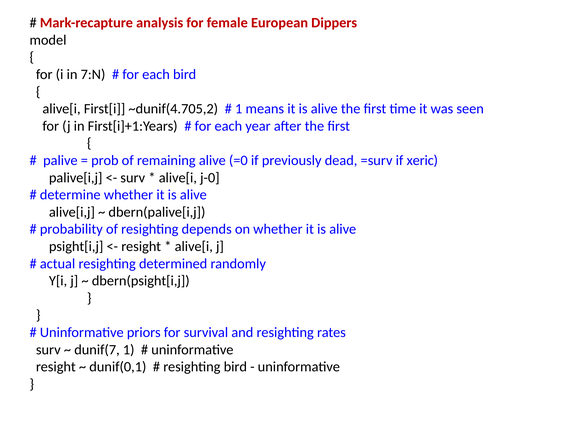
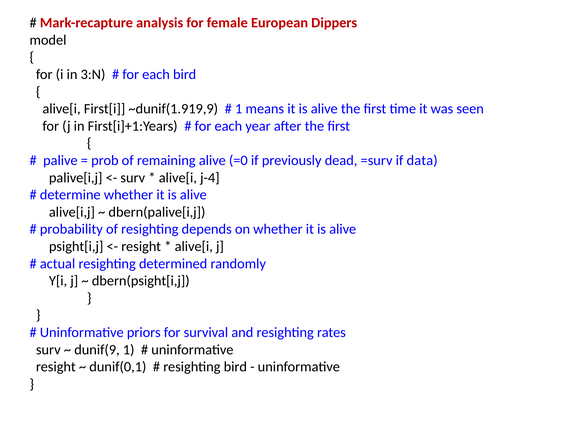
7:N: 7:N -> 3:N
~dunif(4.705,2: ~dunif(4.705,2 -> ~dunif(1.919,9
xeric: xeric -> data
j-0: j-0 -> j-4
dunif(7: dunif(7 -> dunif(9
